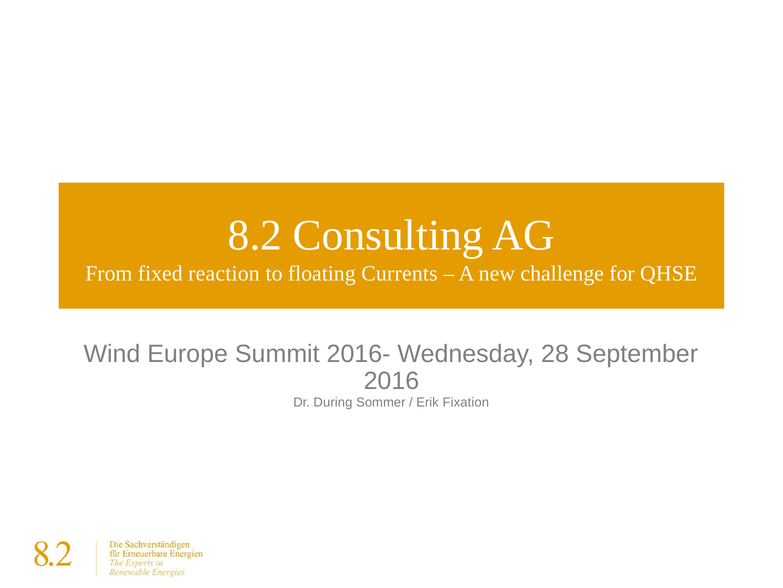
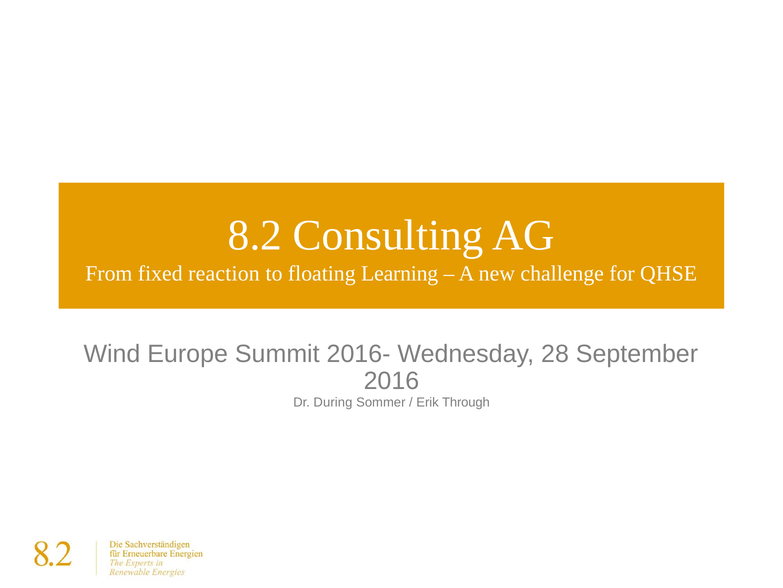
Currents: Currents -> Learning
Fixation: Fixation -> Through
